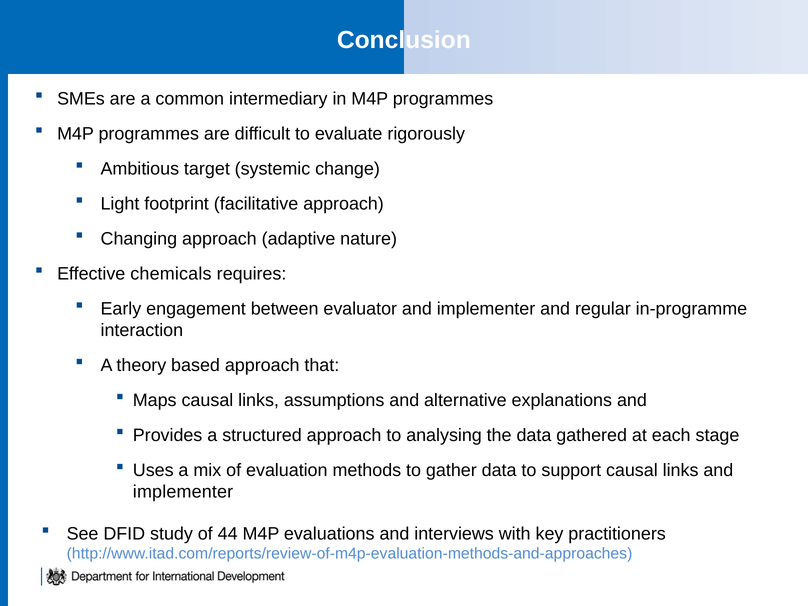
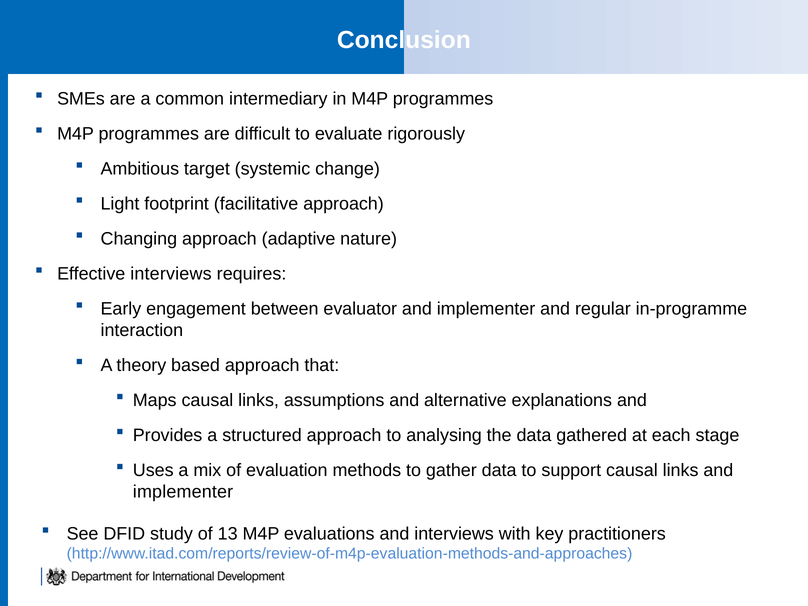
Effective chemicals: chemicals -> interviews
44: 44 -> 13
